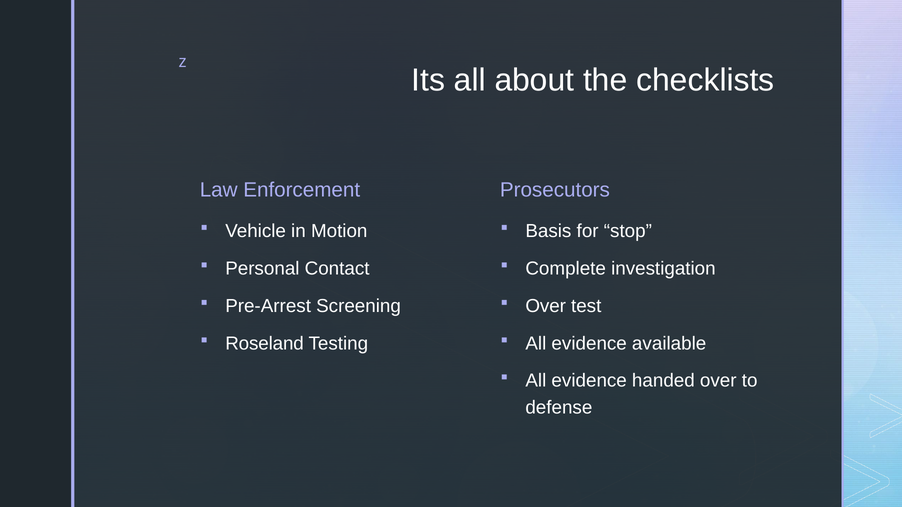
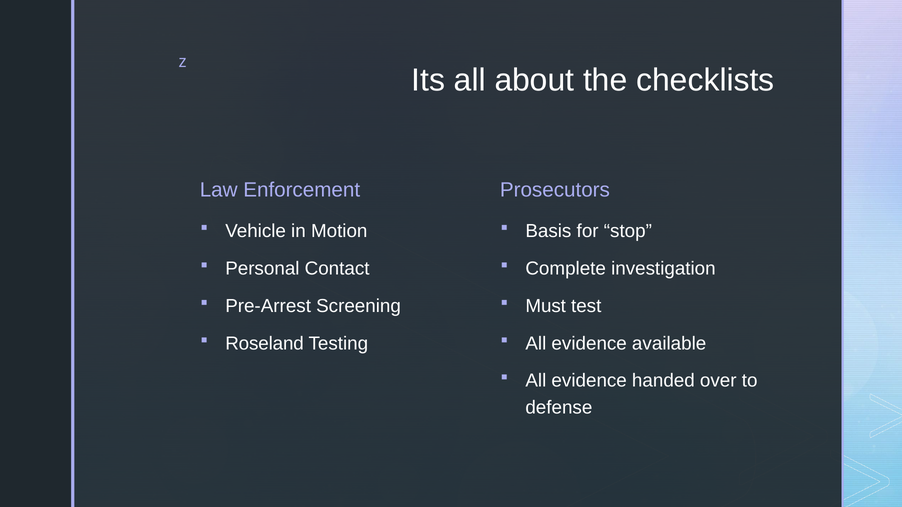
Over at (546, 306): Over -> Must
